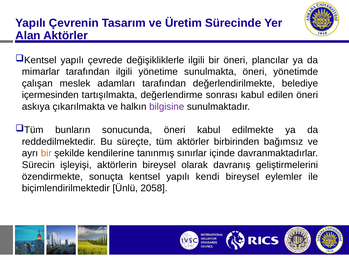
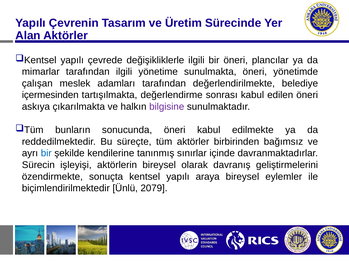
bir at (46, 153) colour: orange -> blue
kendi: kendi -> araya
2058: 2058 -> 2079
